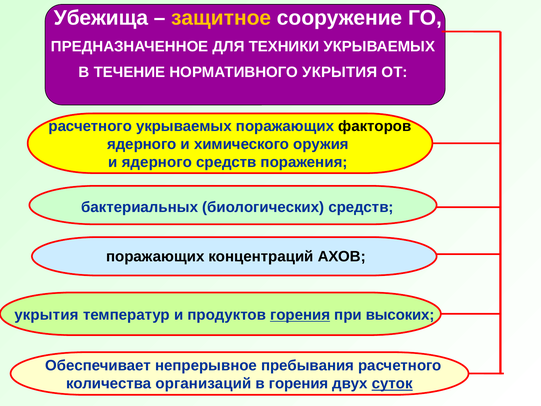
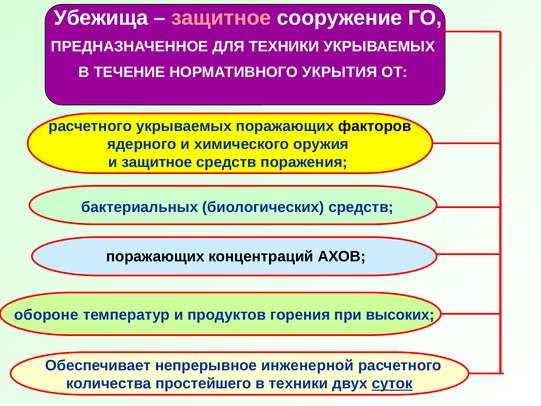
защитное at (221, 18) colour: yellow -> pink
и ядерного: ядерного -> защитное
укрытия at (46, 315): укрытия -> обороне
горения at (300, 315) underline: present -> none
пребывания: пребывания -> инженерной
организаций: организаций -> простейшего
в горения: горения -> техники
